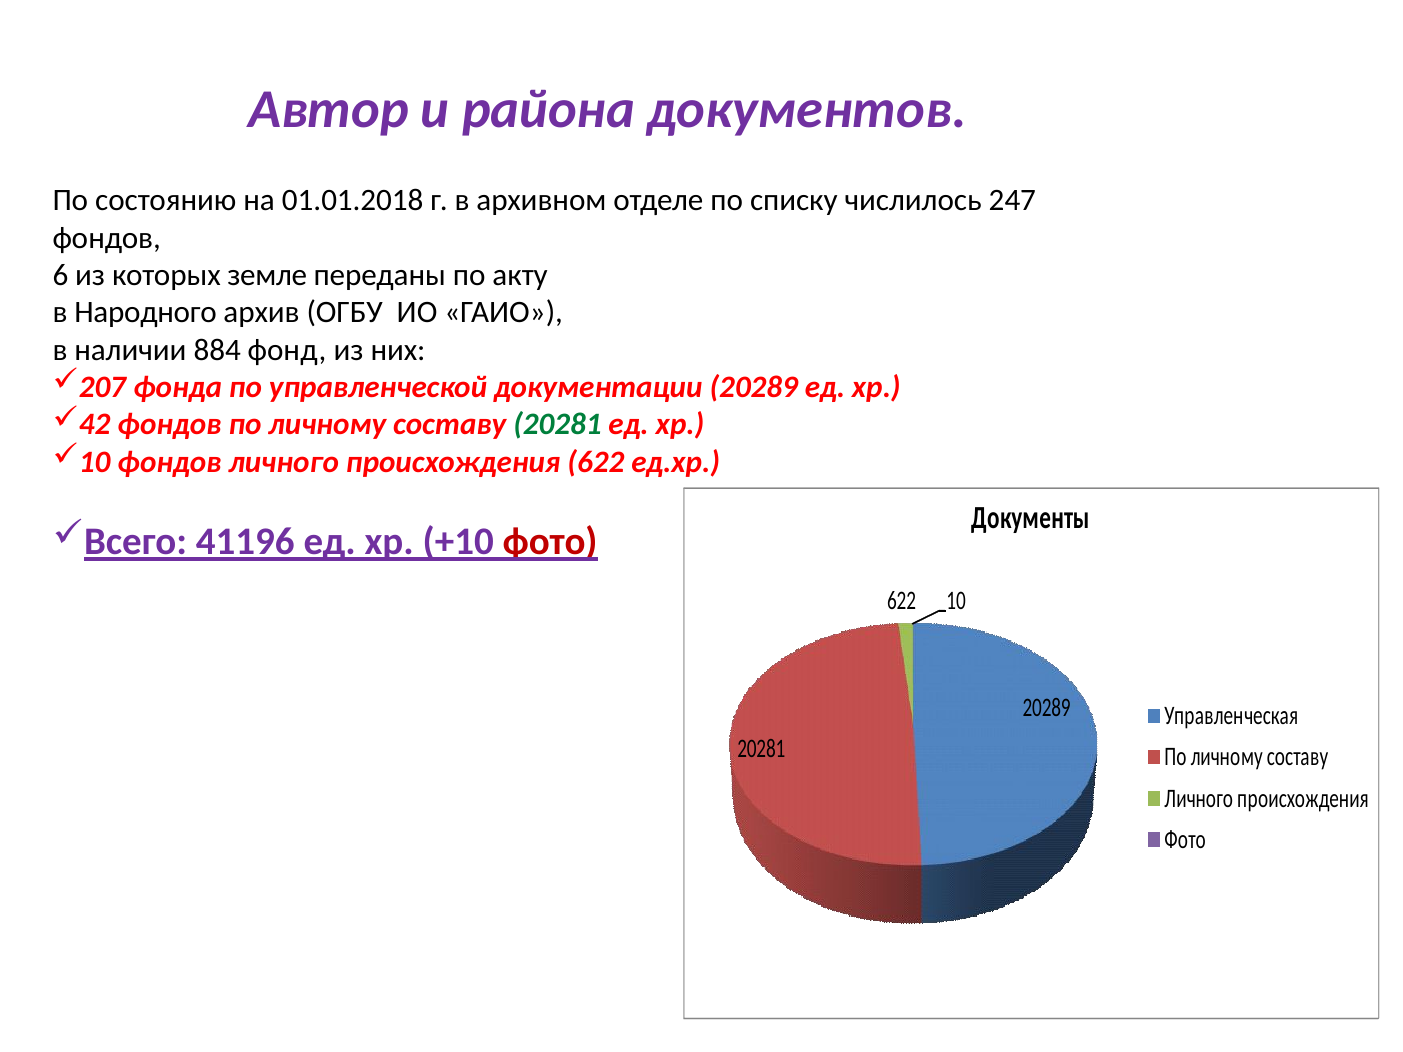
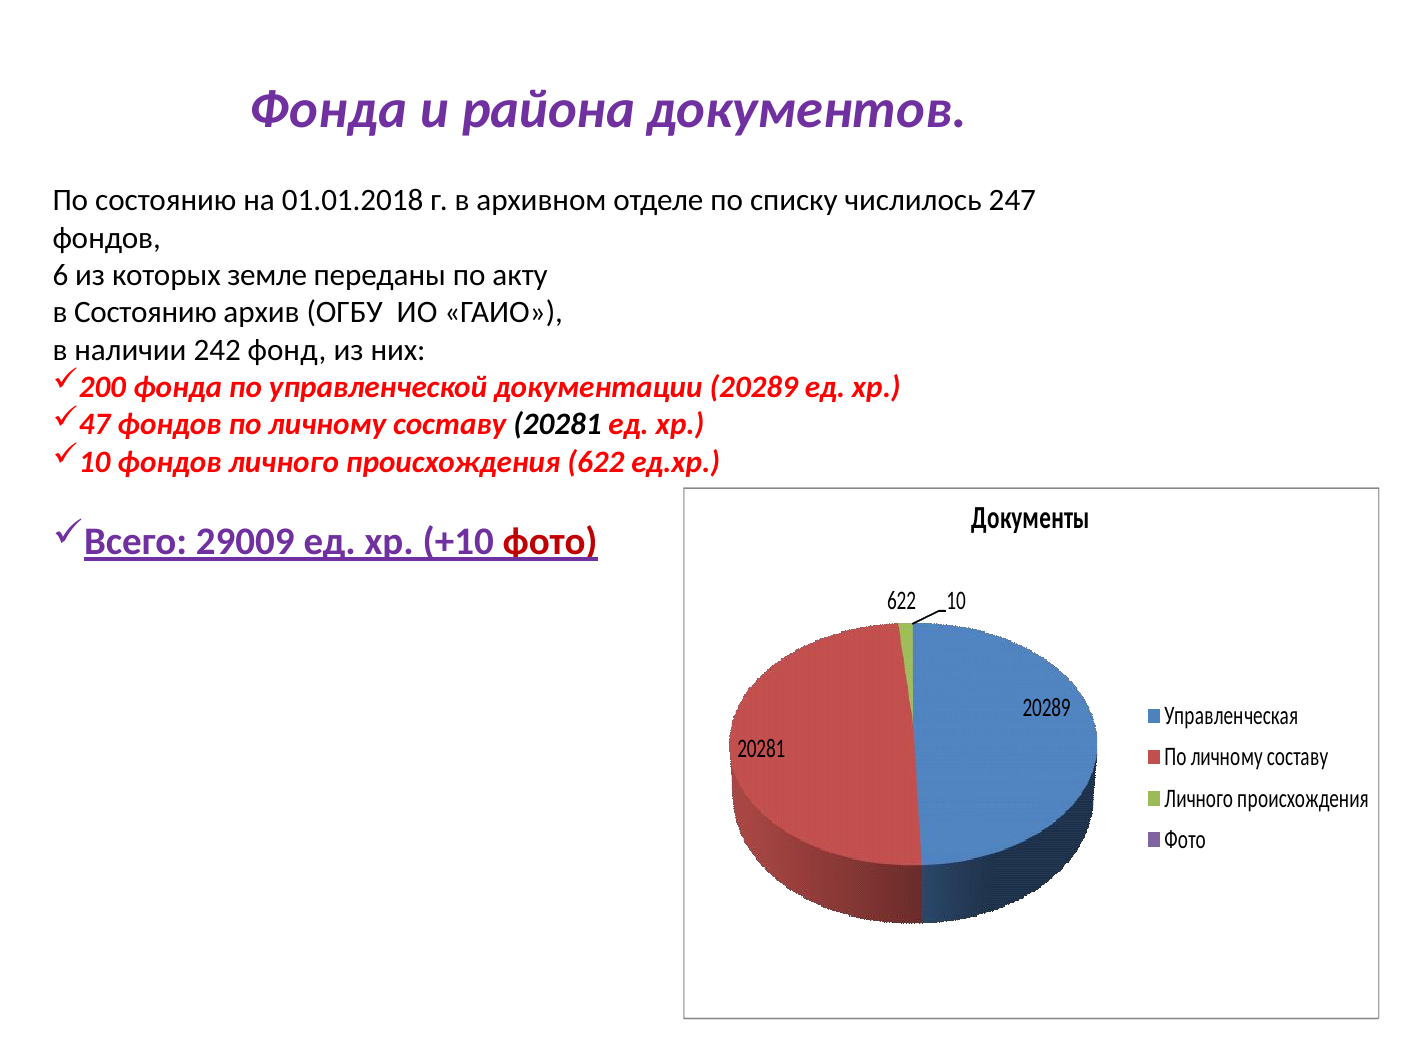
Автор at (329, 109): Автор -> Фонда
в Народного: Народного -> Состоянию
884: 884 -> 242
207: 207 -> 200
42: 42 -> 47
20281 at (557, 425) colour: green -> black
41196: 41196 -> 29009
